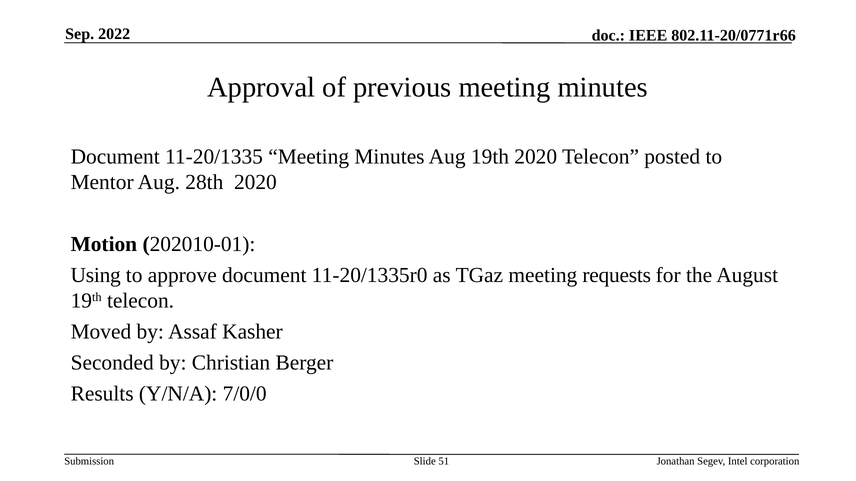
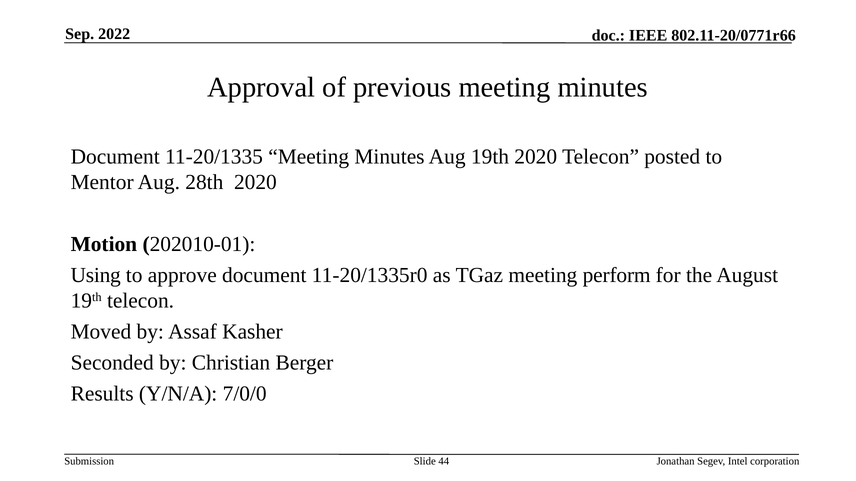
requests: requests -> perform
51: 51 -> 44
